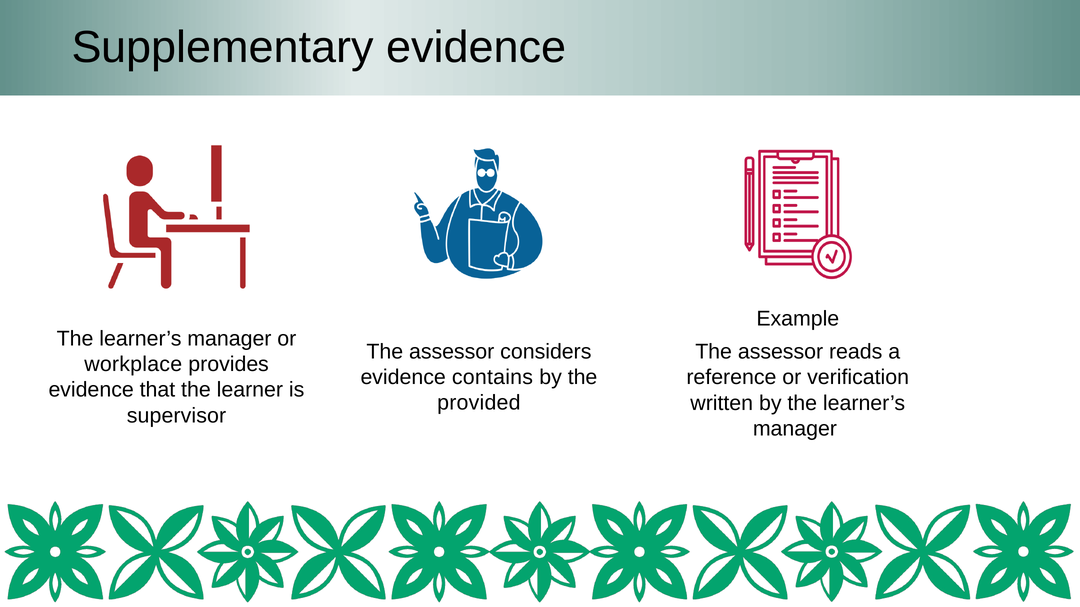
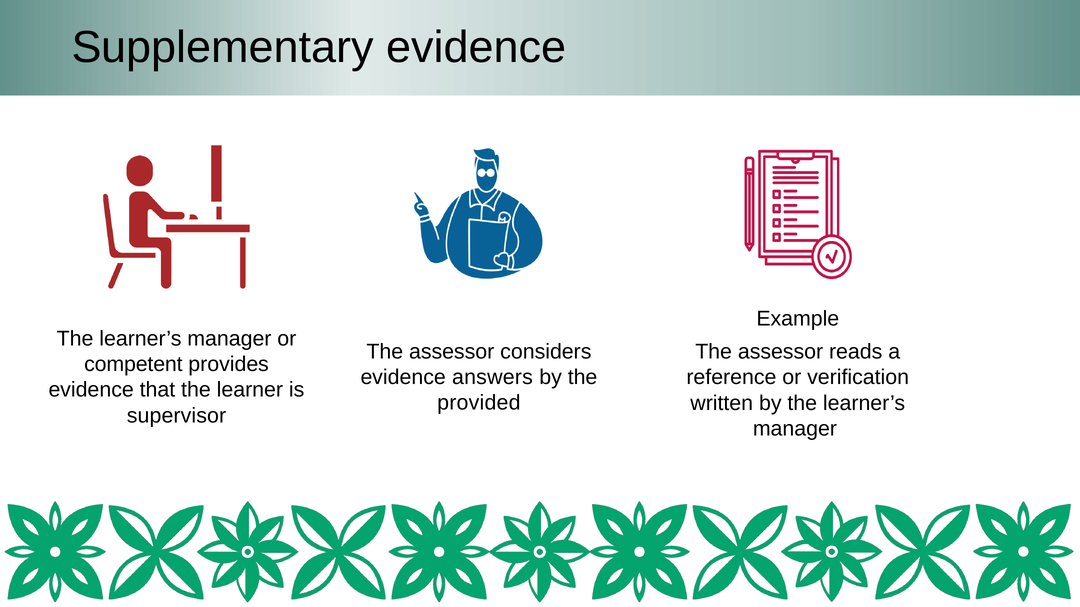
workplace: workplace -> competent
contains: contains -> answers
